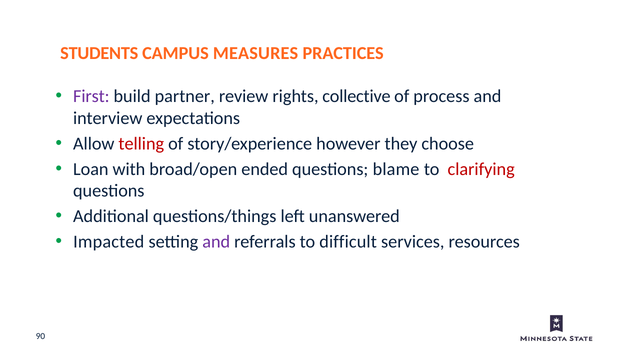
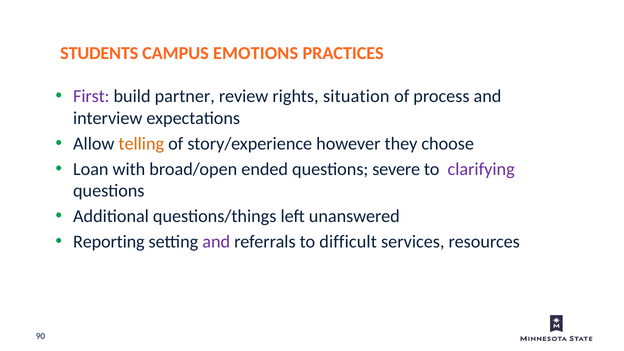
MEASURES: MEASURES -> EMOTIONS
collective: collective -> situation
telling colour: red -> orange
blame: blame -> severe
clarifying colour: red -> purple
Impacted: Impacted -> Reporting
